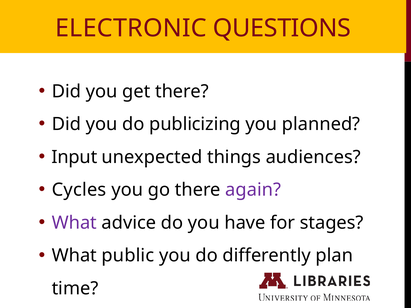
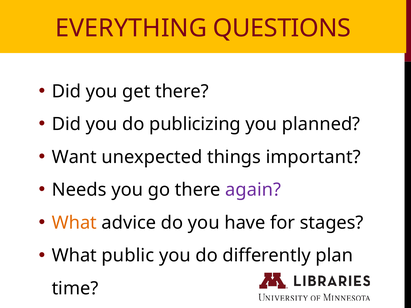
ELECTRONIC: ELECTRONIC -> EVERYTHING
Input: Input -> Want
audiences: audiences -> important
Cycles: Cycles -> Needs
What at (74, 223) colour: purple -> orange
